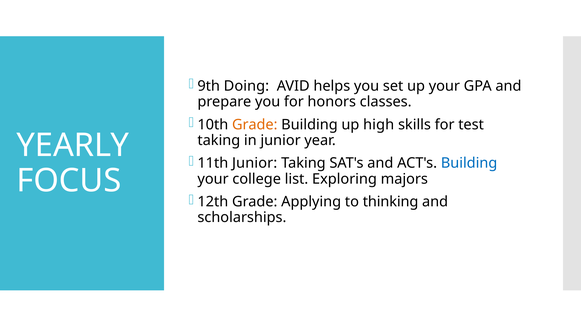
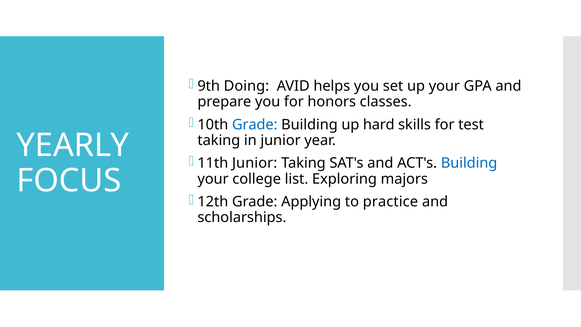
Grade at (255, 124) colour: orange -> blue
high: high -> hard
thinking: thinking -> practice
